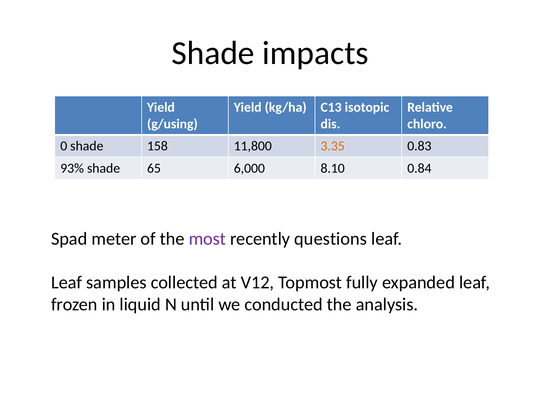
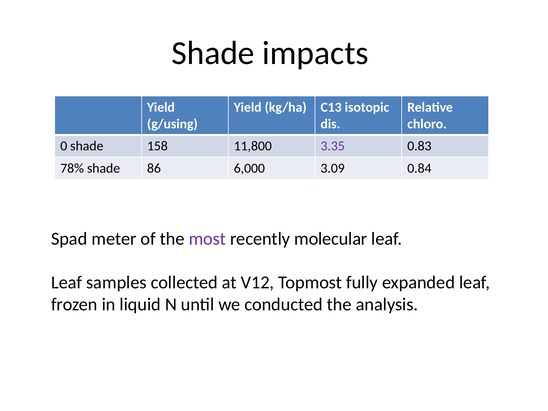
3.35 colour: orange -> purple
93%: 93% -> 78%
65: 65 -> 86
8.10: 8.10 -> 3.09
questions: questions -> molecular
